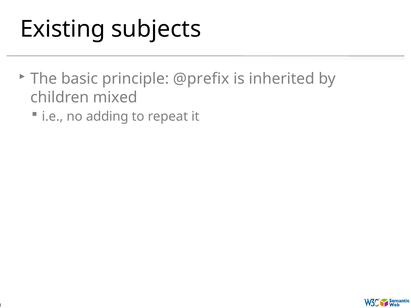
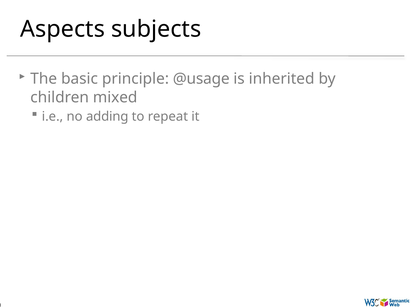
Existing: Existing -> Aspects
@prefix: @prefix -> @usage
